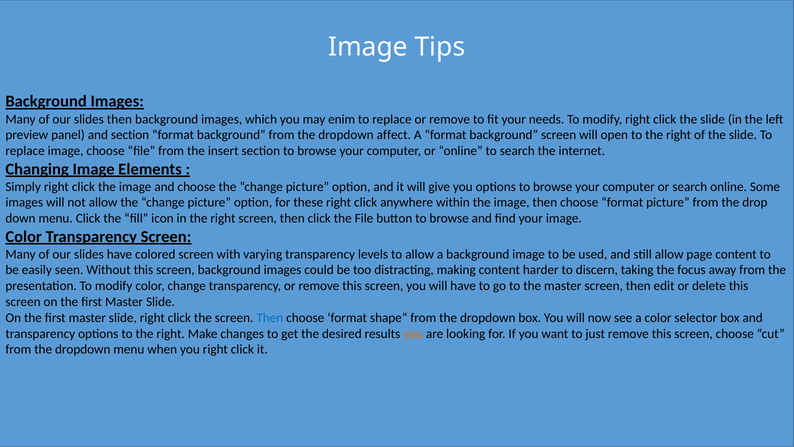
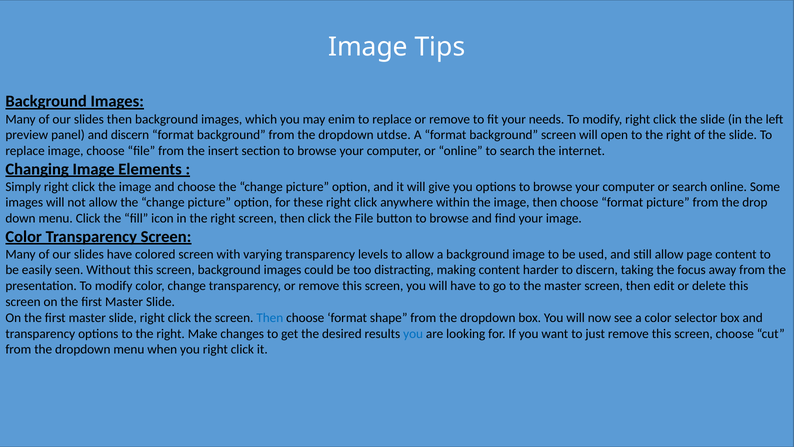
and section: section -> discern
affect: affect -> utdse
you at (413, 333) colour: orange -> blue
